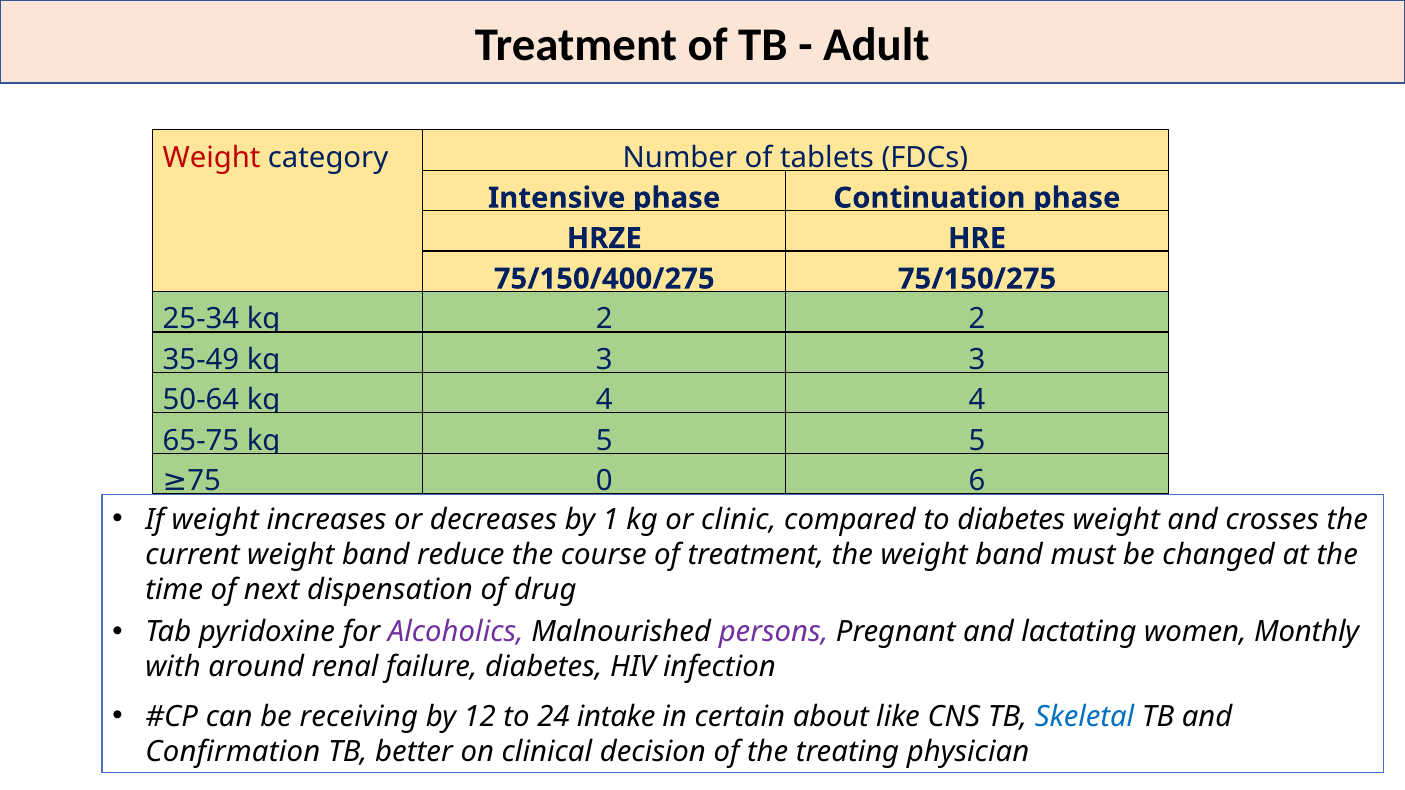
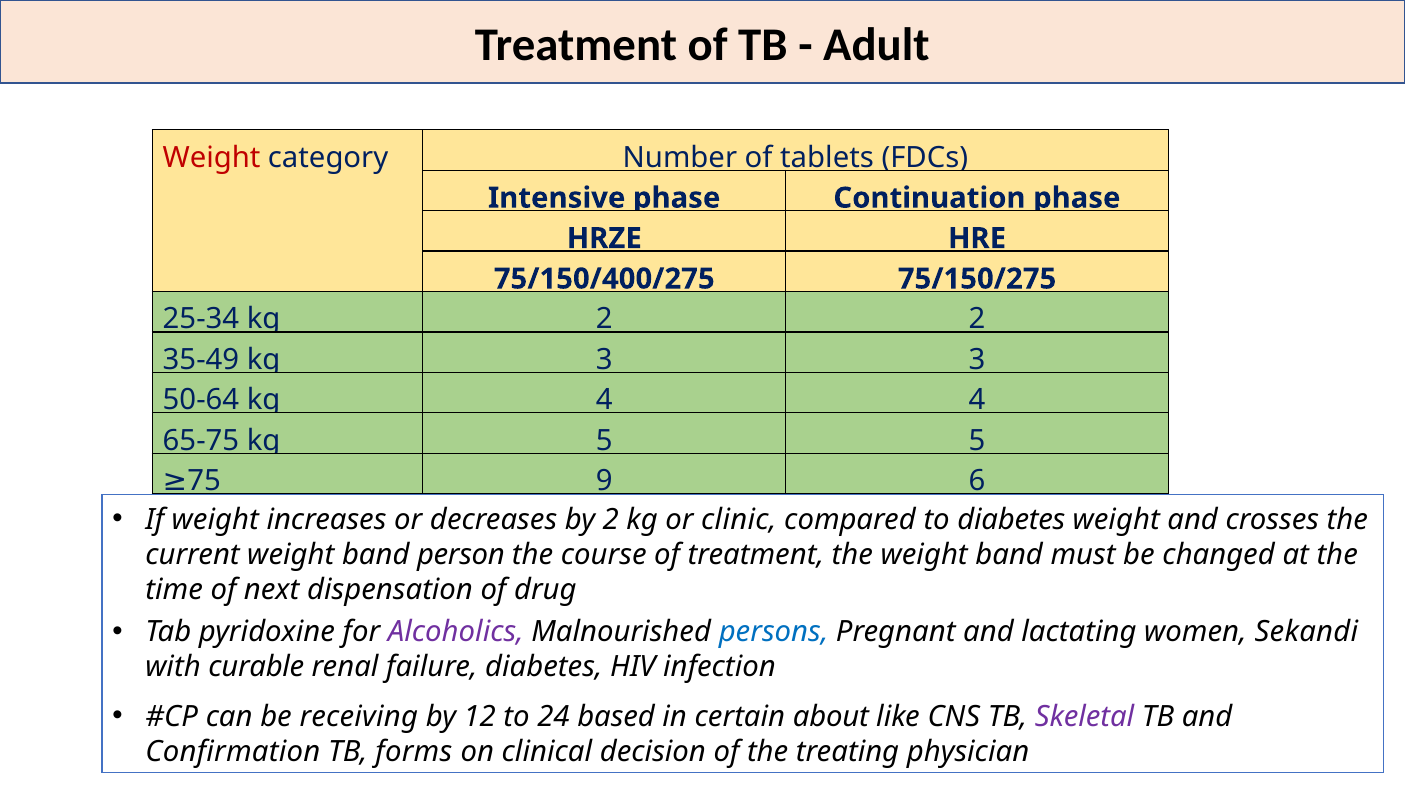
0: 0 -> 9
by 1: 1 -> 2
reduce: reduce -> person
persons colour: purple -> blue
Monthly: Monthly -> Sekandi
around: around -> curable
intake: intake -> based
Skeletal colour: blue -> purple
better: better -> forms
